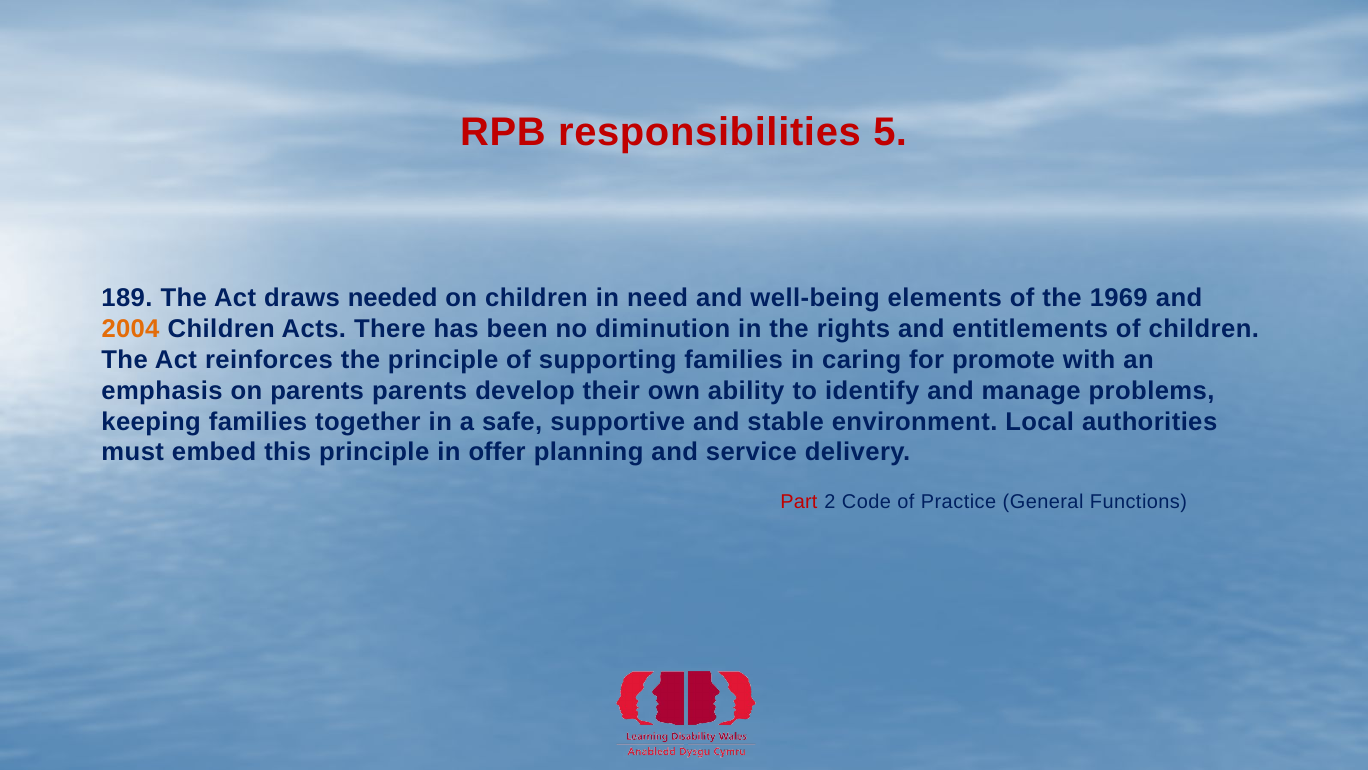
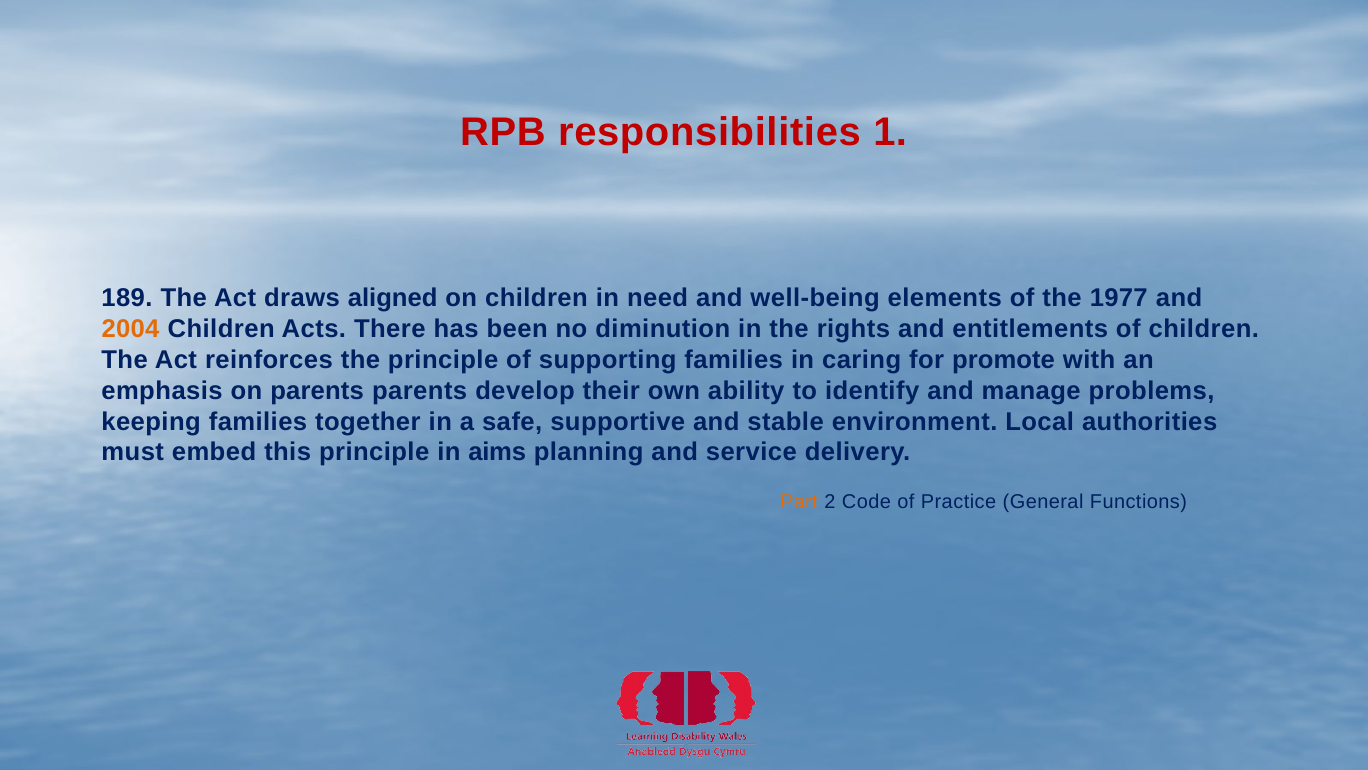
5: 5 -> 1
needed: needed -> aligned
1969: 1969 -> 1977
offer: offer -> aims
Part colour: red -> orange
